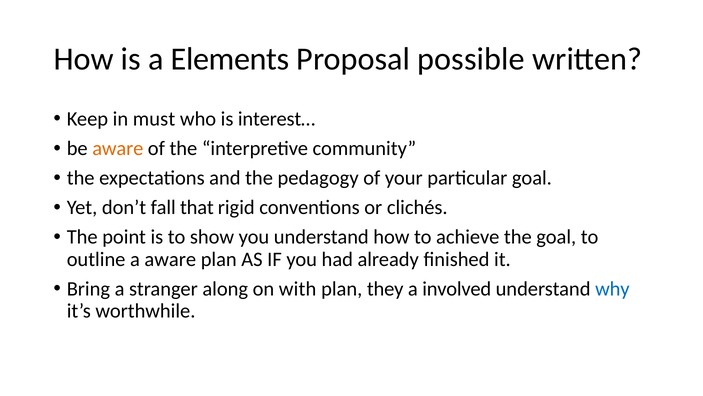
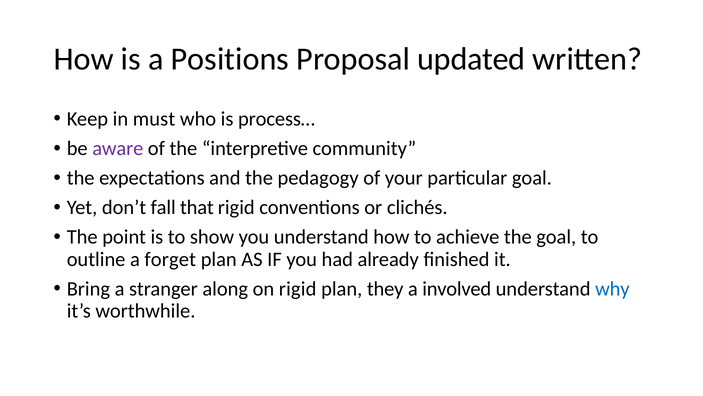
Elements: Elements -> Positions
possible: possible -> updated
interest…: interest… -> process…
aware at (118, 148) colour: orange -> purple
a aware: aware -> forget
on with: with -> rigid
